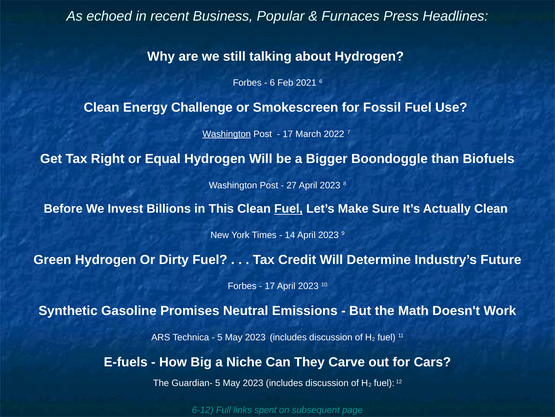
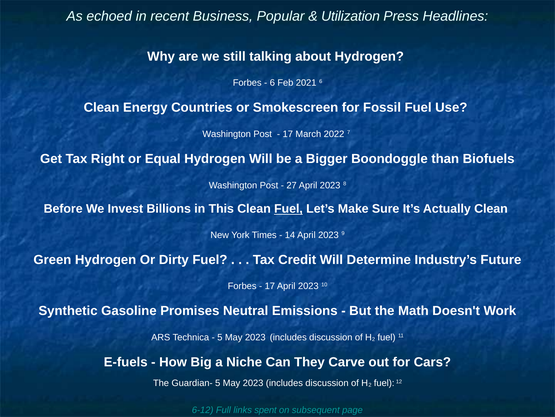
Furnaces: Furnaces -> Utilization
Challenge: Challenge -> Countries
Washington at (227, 134) underline: present -> none
